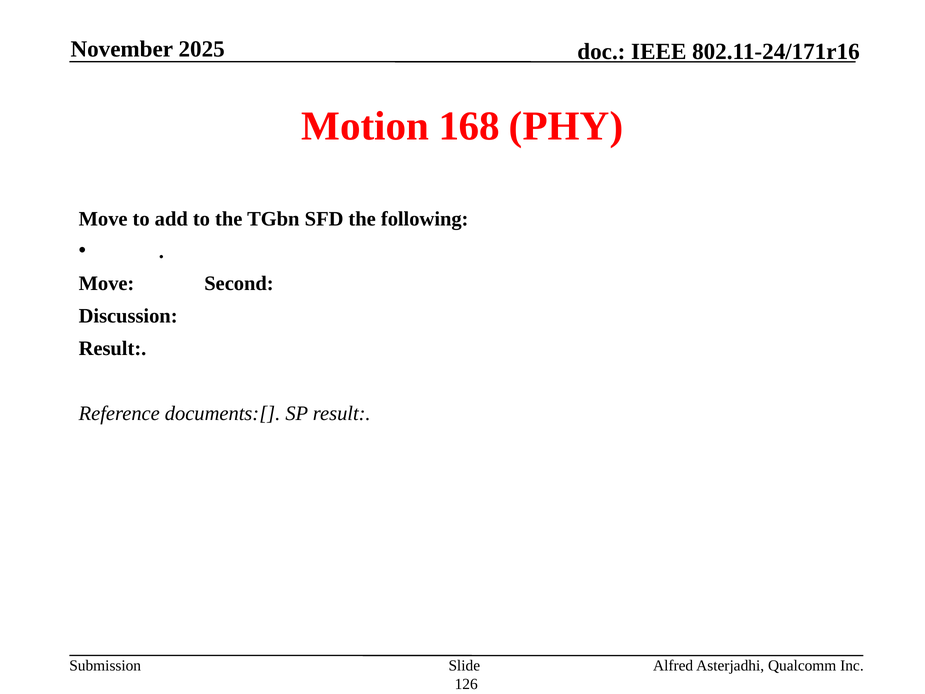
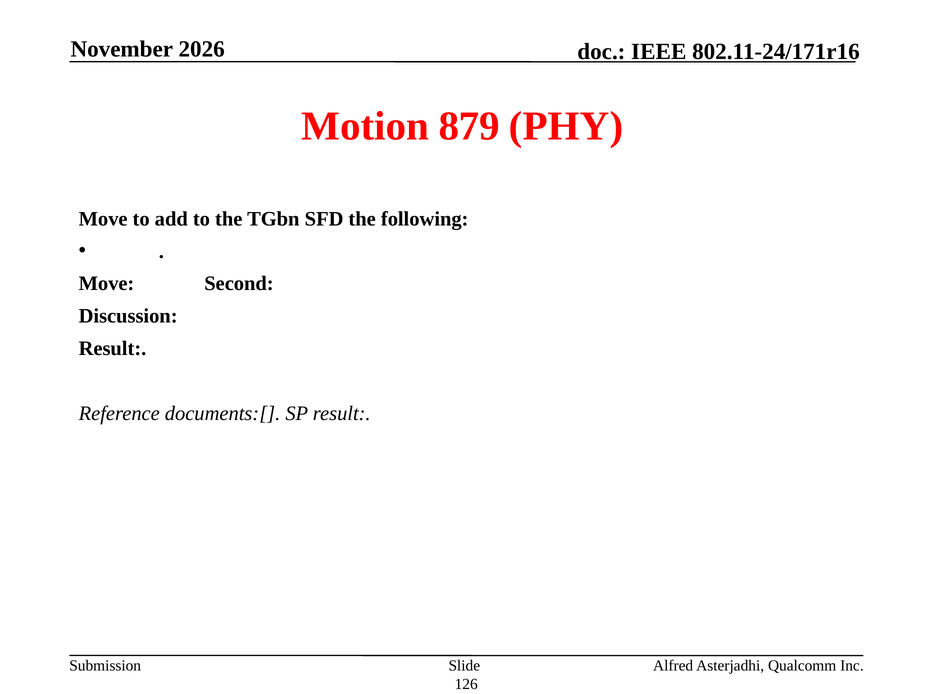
2025: 2025 -> 2026
168: 168 -> 879
